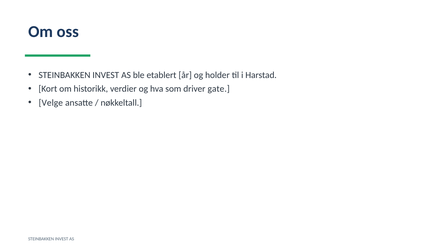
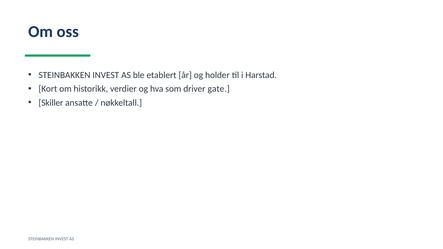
Velge: Velge -> Skiller
